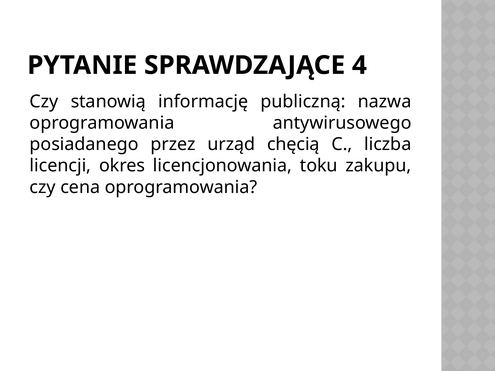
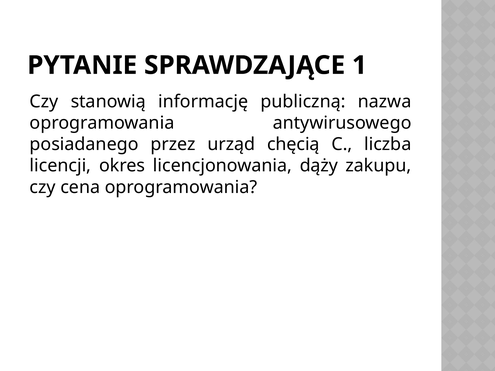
4: 4 -> 1
toku: toku -> dąży
